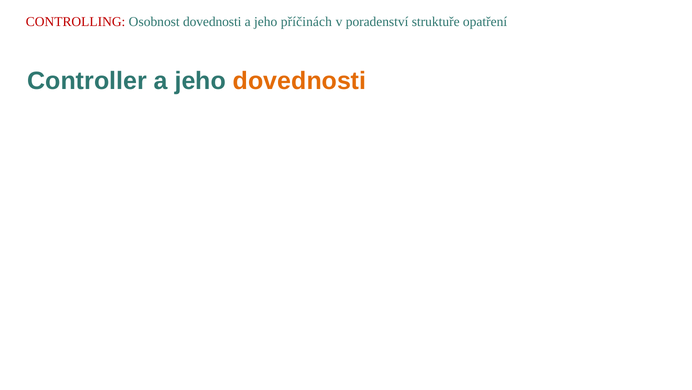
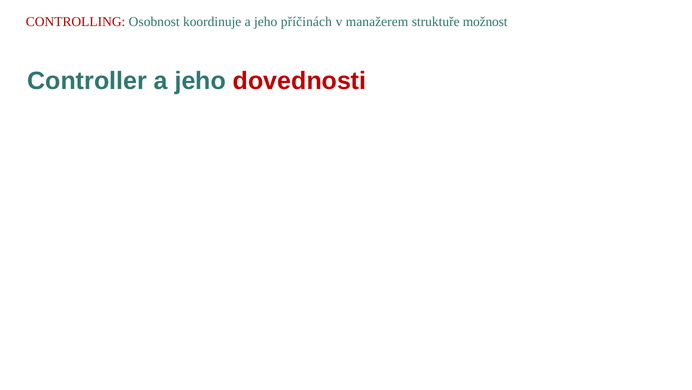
Osobnost dovednosti: dovednosti -> koordinuje
poradenství: poradenství -> manažerem
opatření: opatření -> možnost
dovednosti at (300, 81) colour: orange -> red
